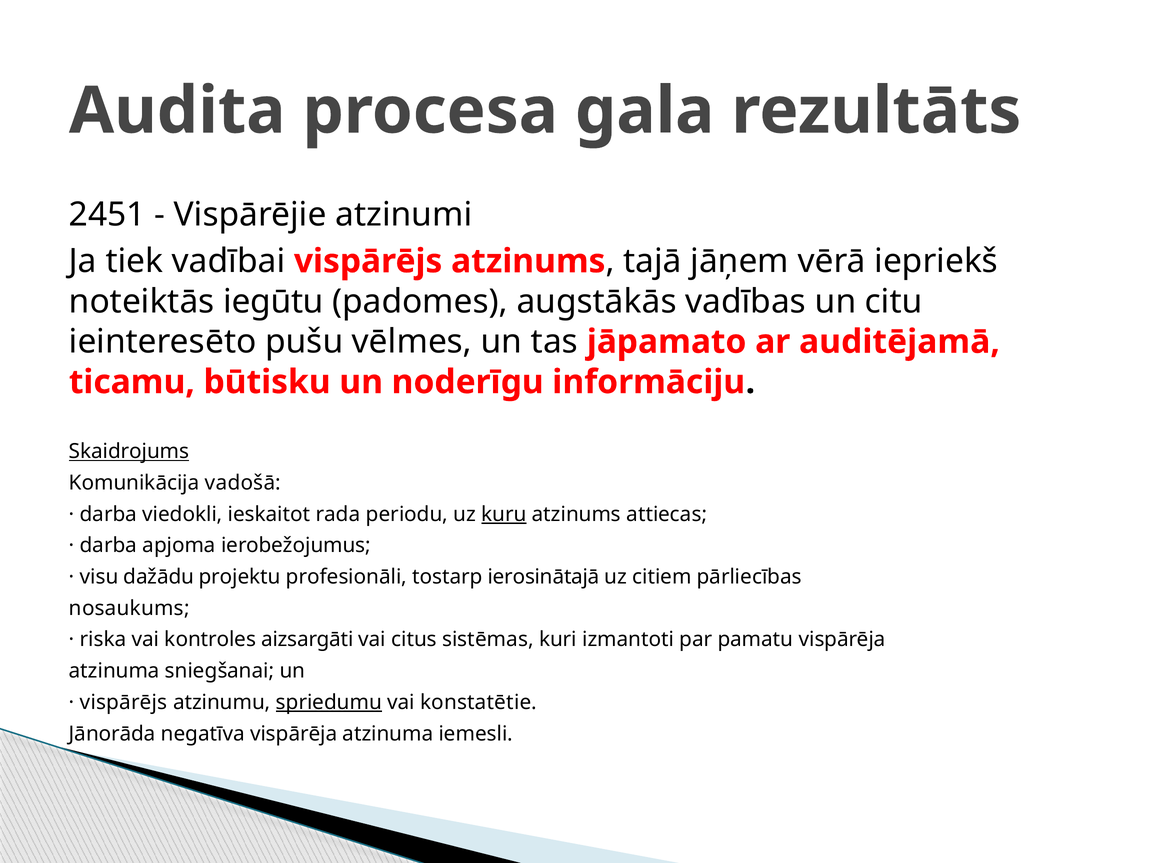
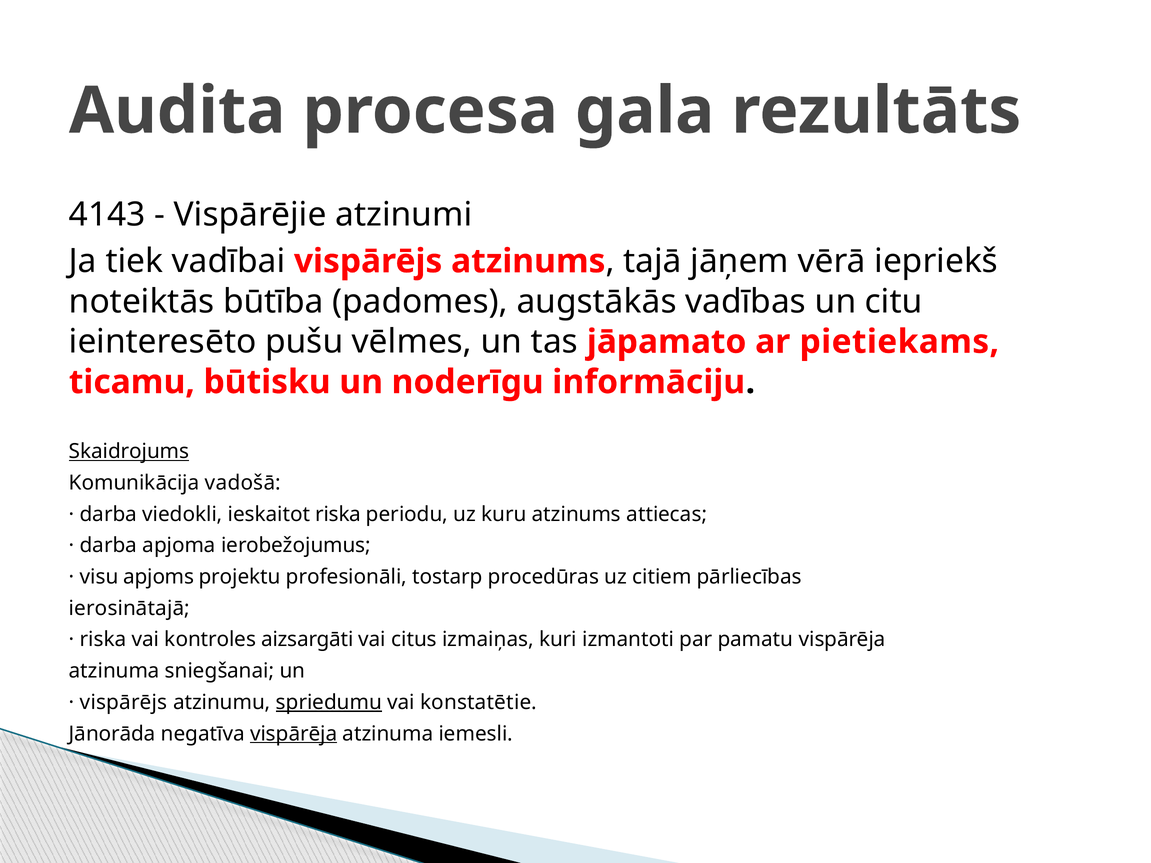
2451: 2451 -> 4143
iegūtu: iegūtu -> būtība
auditējamā: auditējamā -> pietiekams
ieskaitot rada: rada -> riska
kuru underline: present -> none
dažādu: dažādu -> apjoms
ierosinātajā: ierosinātajā -> procedūras
nosaukums: nosaukums -> ierosinātajā
sistēmas: sistēmas -> izmaiņas
vispārēja at (294, 734) underline: none -> present
